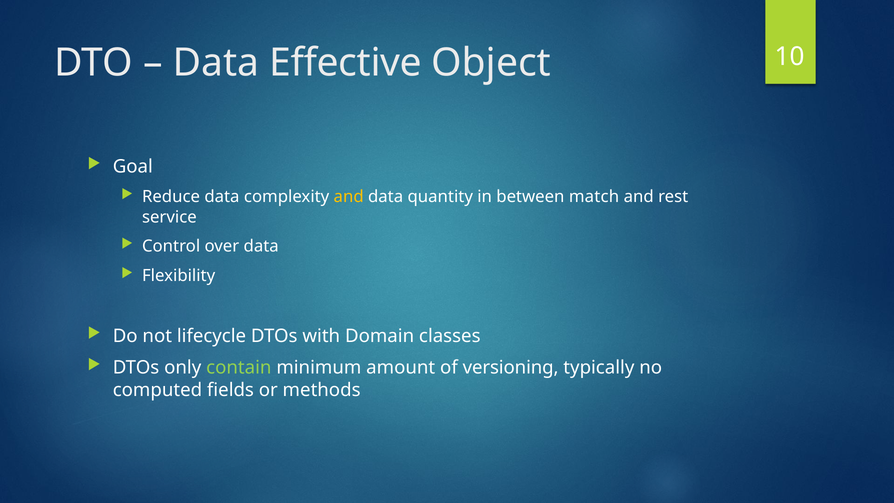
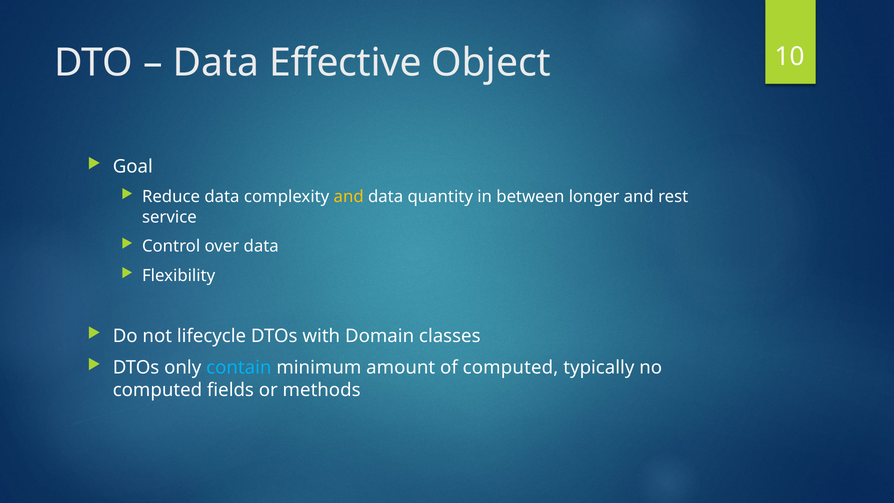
match: match -> longer
contain colour: light green -> light blue
of versioning: versioning -> computed
